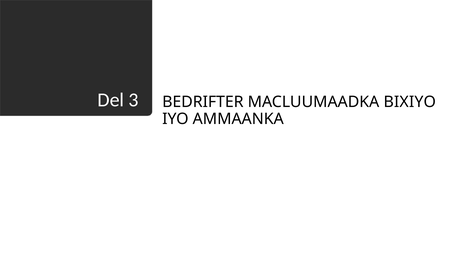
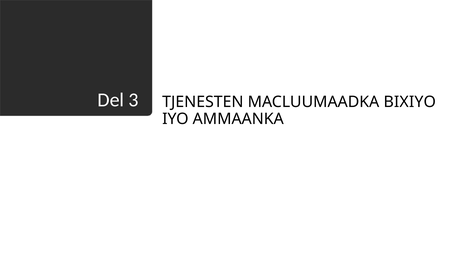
BEDRIFTER: BEDRIFTER -> TJENESTEN
